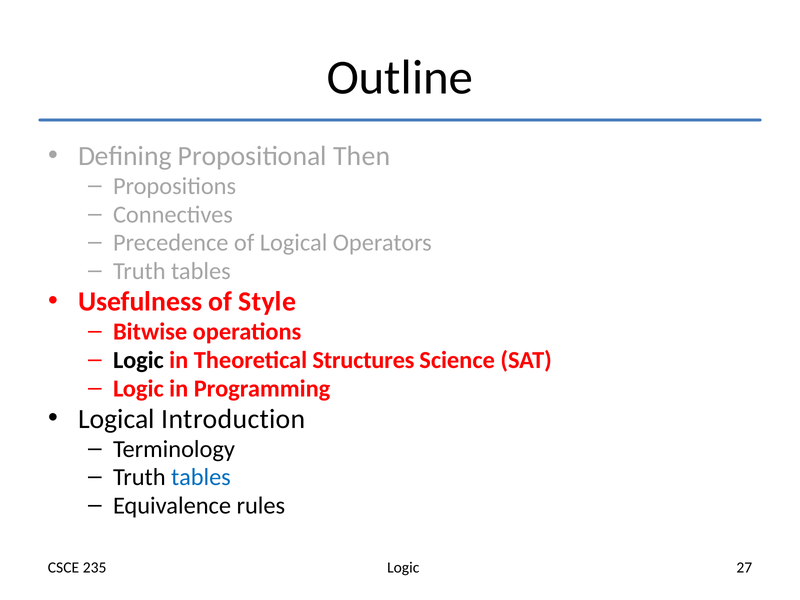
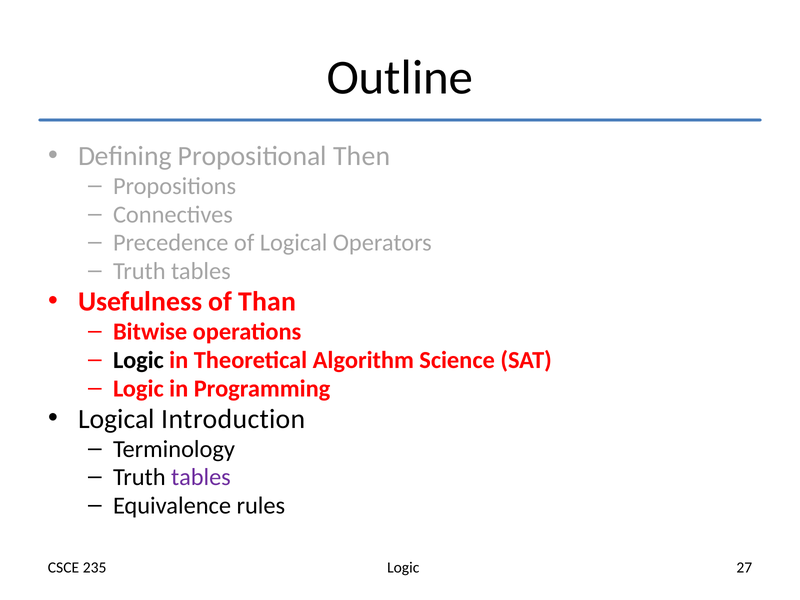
Style: Style -> Than
Structures: Structures -> Algorithm
tables at (201, 477) colour: blue -> purple
